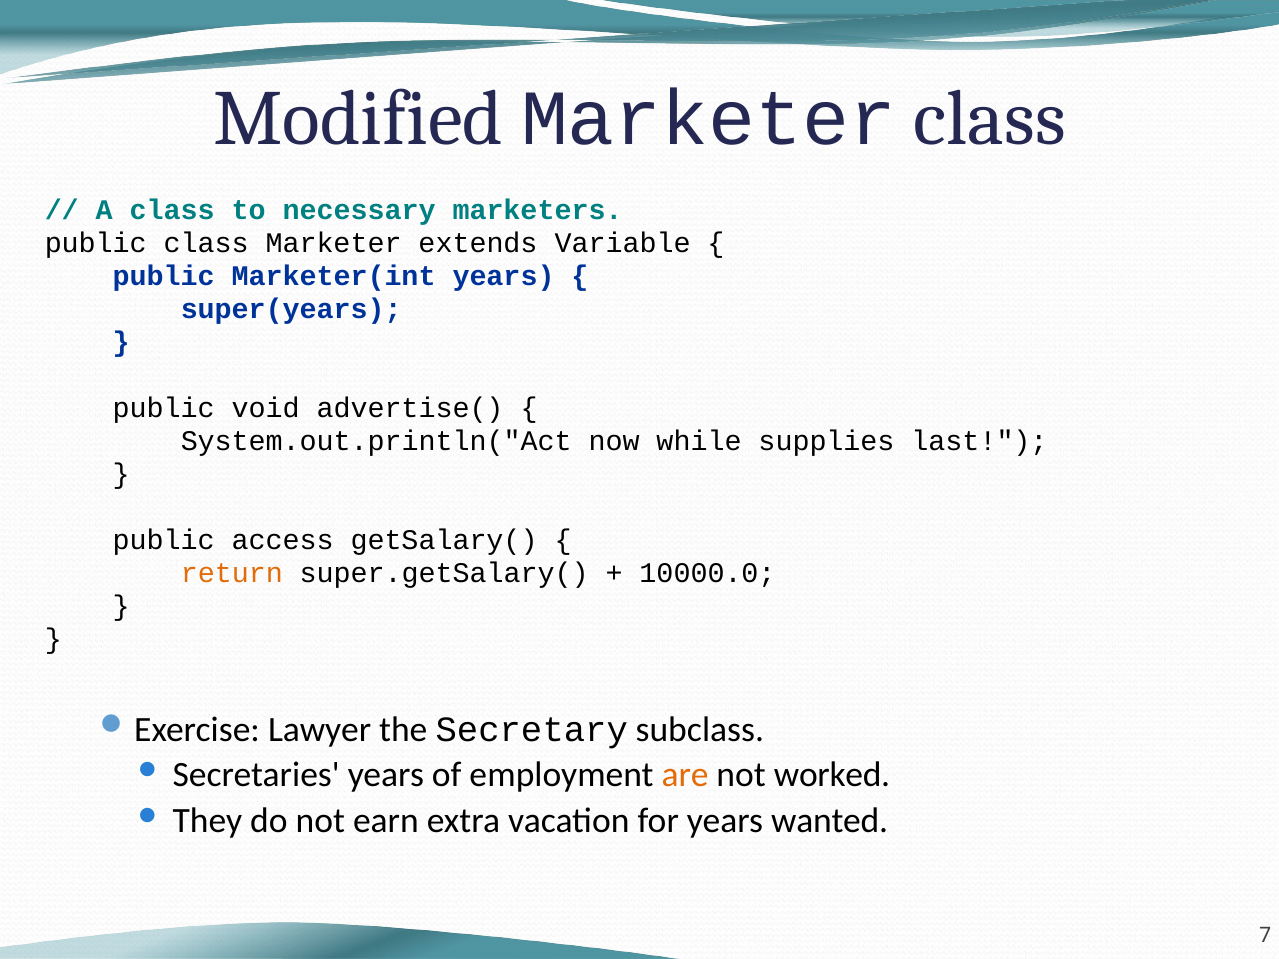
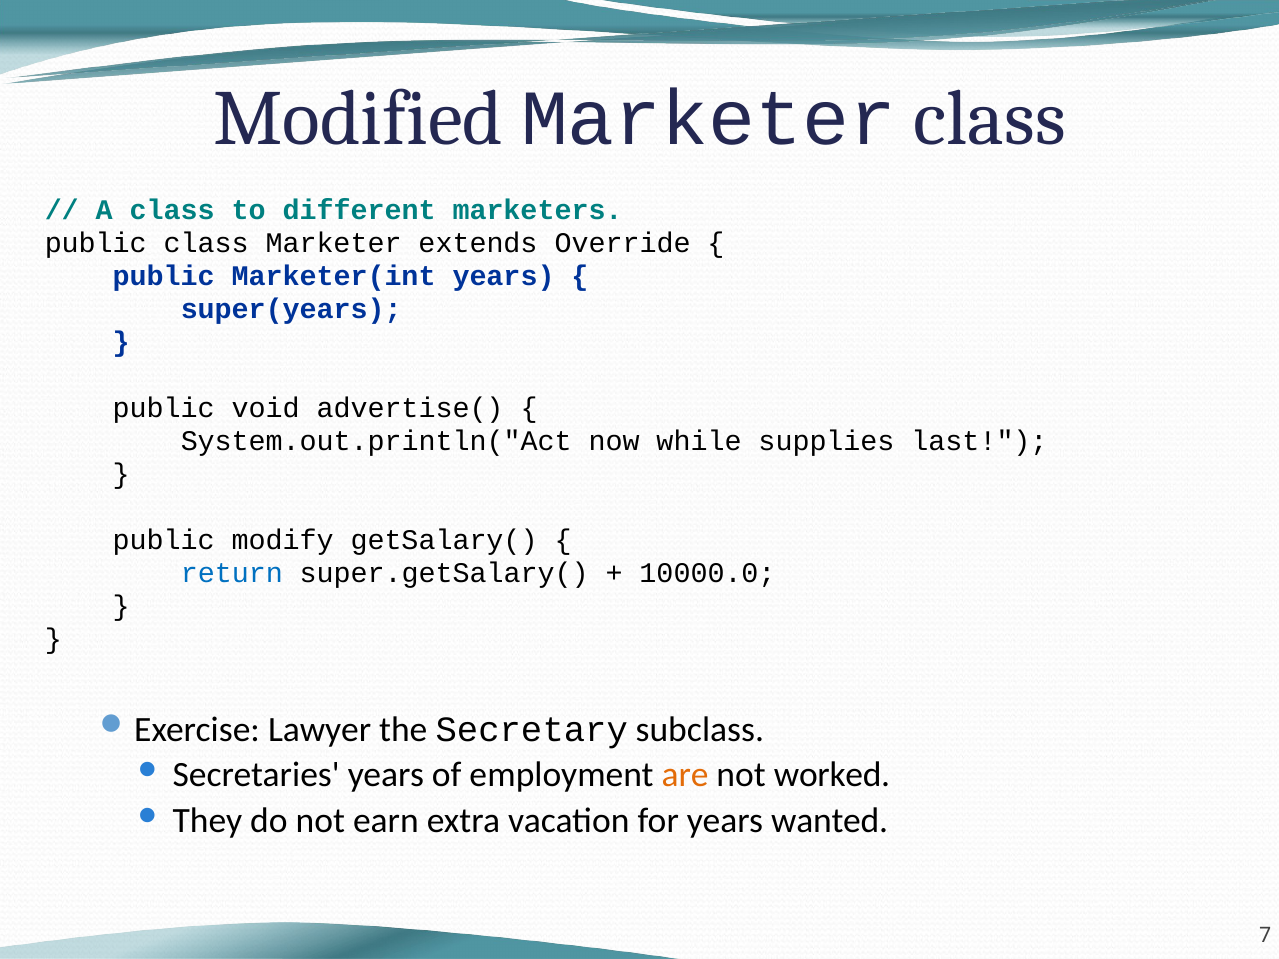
necessary: necessary -> different
Variable: Variable -> Override
access: access -> modify
return colour: orange -> blue
